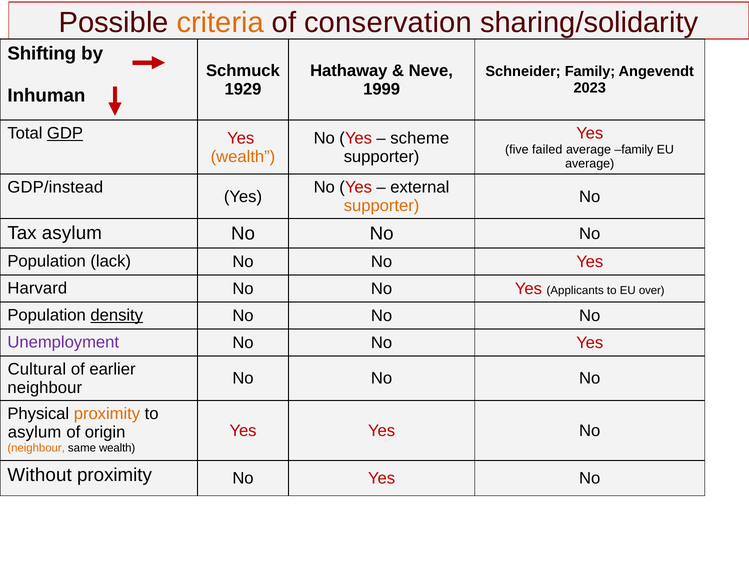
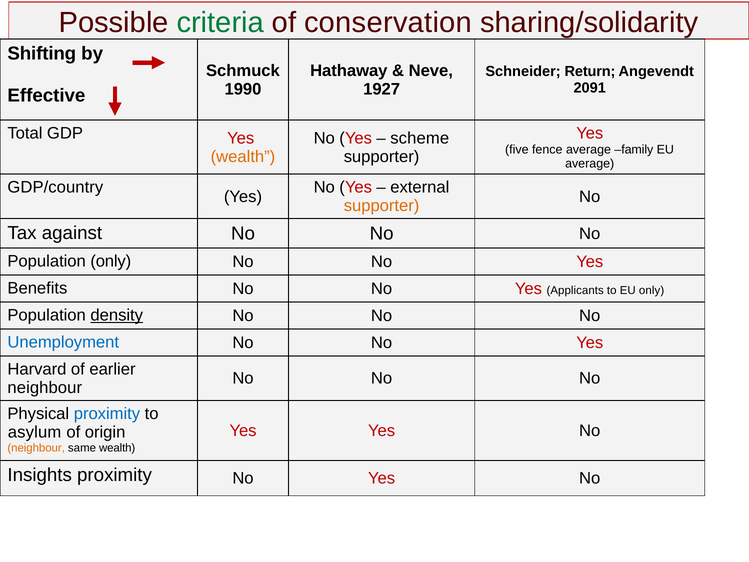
criteria colour: orange -> green
Schneider Family: Family -> Return
2023: 2023 -> 2091
1929: 1929 -> 1990
1999: 1999 -> 1927
Inhuman: Inhuman -> Effective
GDP underline: present -> none
failed: failed -> fence
GDP/instead: GDP/instead -> GDP/country
Tax asylum: asylum -> against
Population lack: lack -> only
Harvard: Harvard -> Benefits
EU over: over -> only
Unemployment colour: purple -> blue
Cultural: Cultural -> Harvard
proximity at (107, 414) colour: orange -> blue
Without: Without -> Insights
